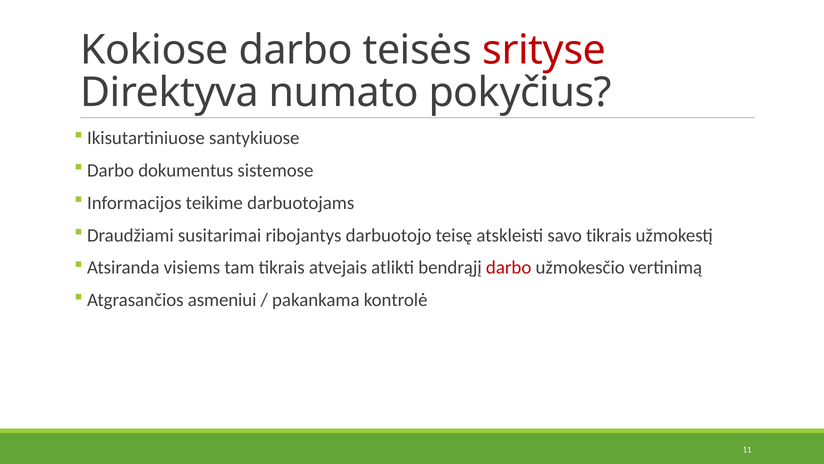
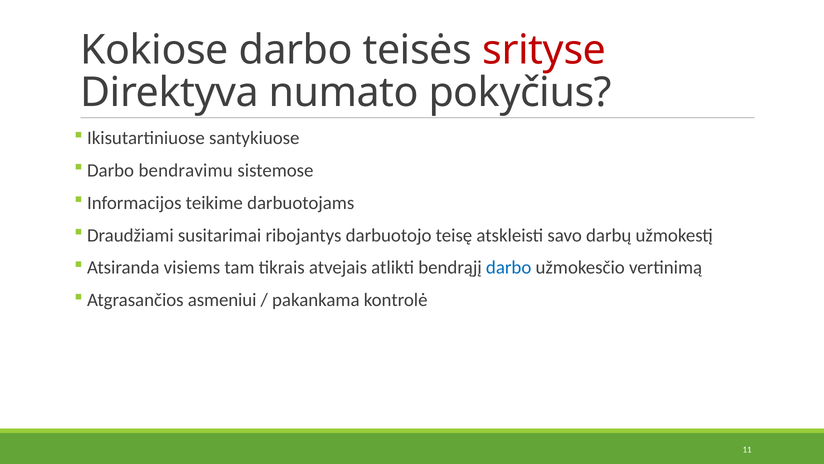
dokumentus: dokumentus -> bendravimu
savo tikrais: tikrais -> darbų
darbo at (509, 267) colour: red -> blue
